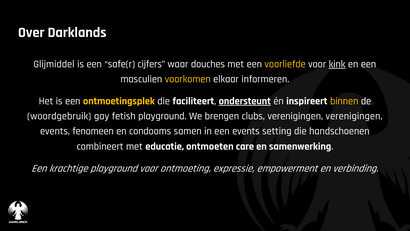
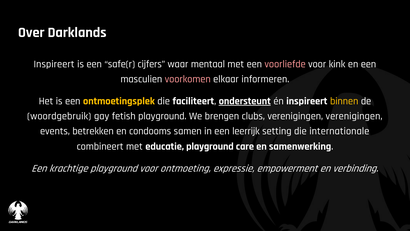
Glijmiddel at (54, 64): Glijmiddel -> Inspireert
douches: douches -> mentaal
voorliefde colour: yellow -> pink
kink underline: present -> none
voorkomen colour: yellow -> pink
fenomeen: fenomeen -> betrekken
een events: events -> leerrijk
handschoenen: handschoenen -> internationale
educatie ontmoeten: ontmoeten -> playground
